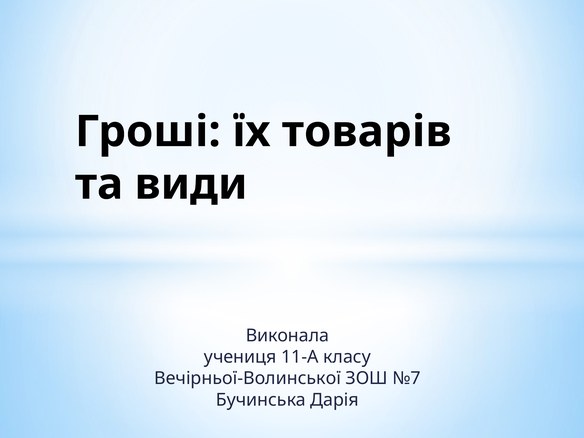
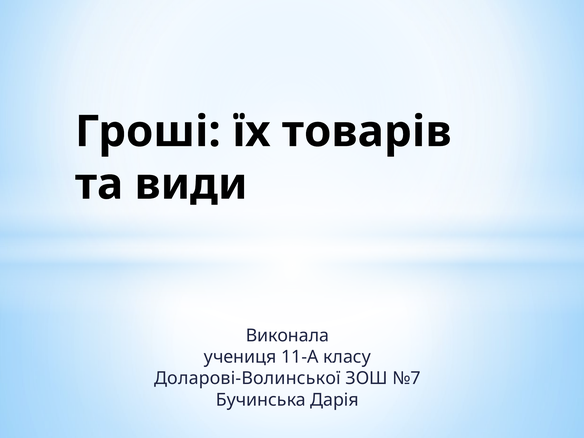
Вечірньої-Волинської: Вечірньої-Волинської -> Доларові-Волинської
